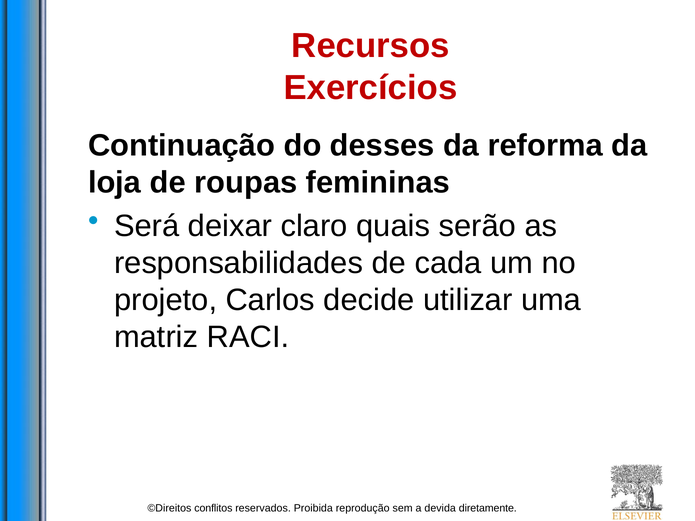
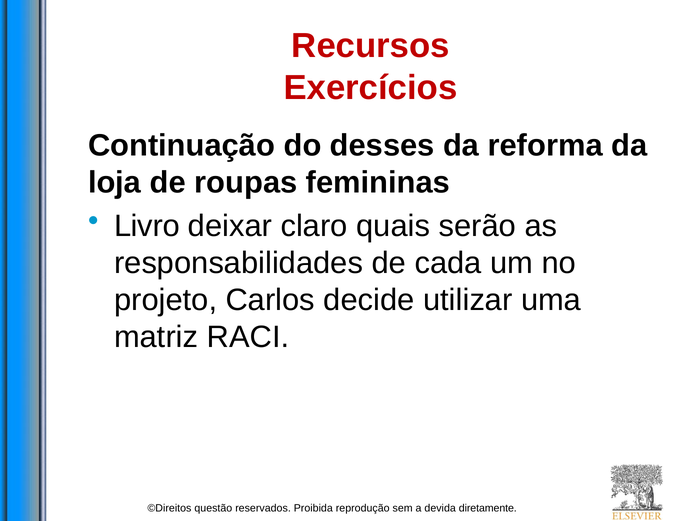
Será: Será -> Livro
conflitos: conflitos -> questão
